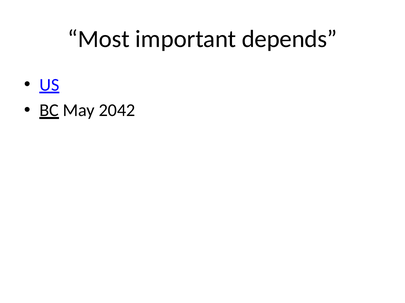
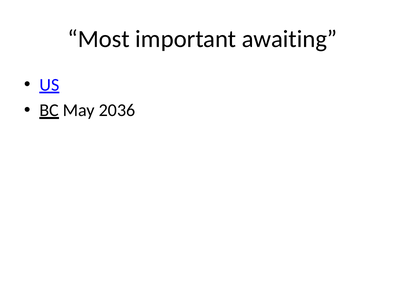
depends: depends -> awaiting
2042: 2042 -> 2036
